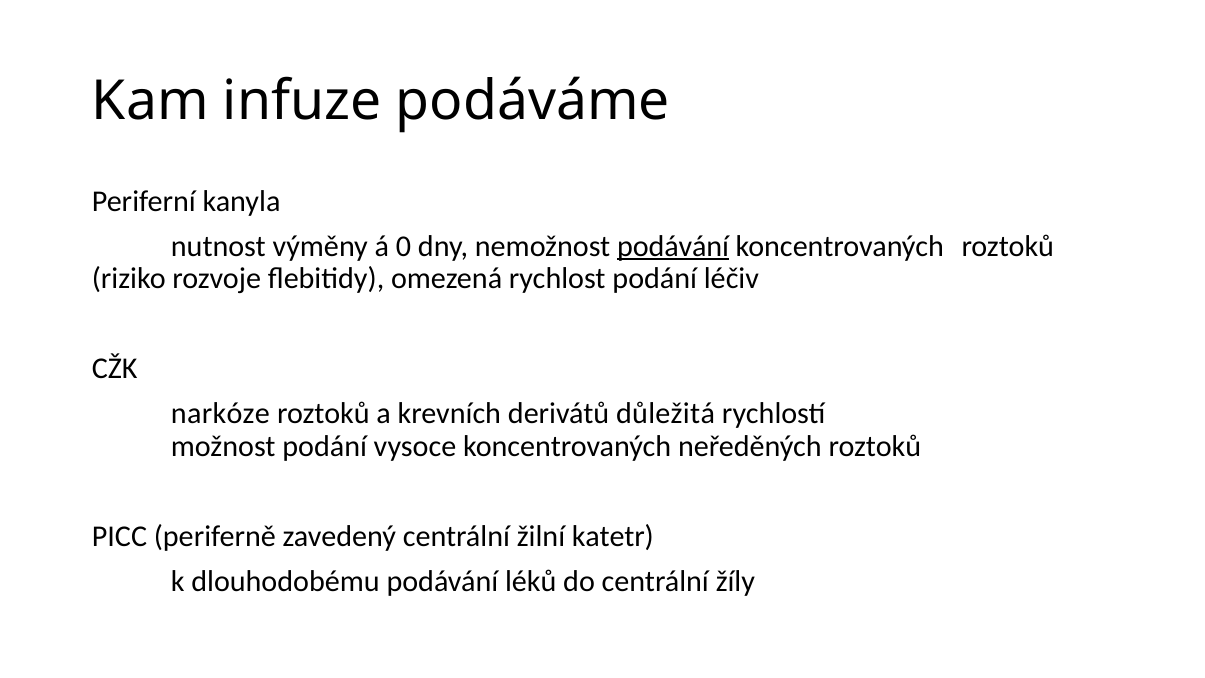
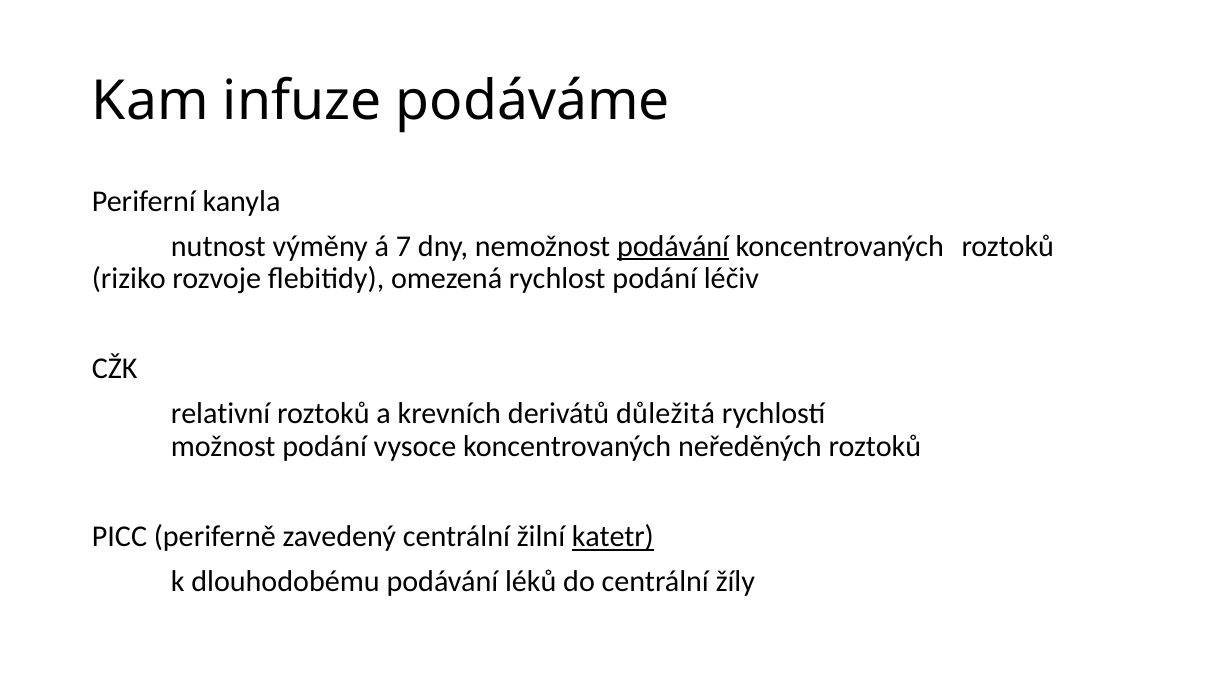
0: 0 -> 7
narkóze: narkóze -> relativní
katetr underline: none -> present
